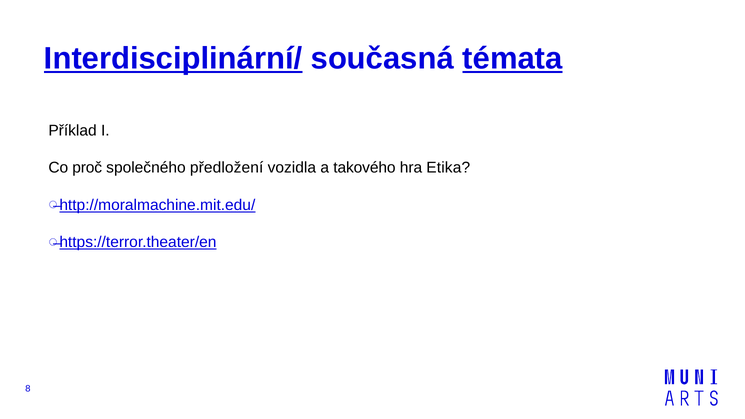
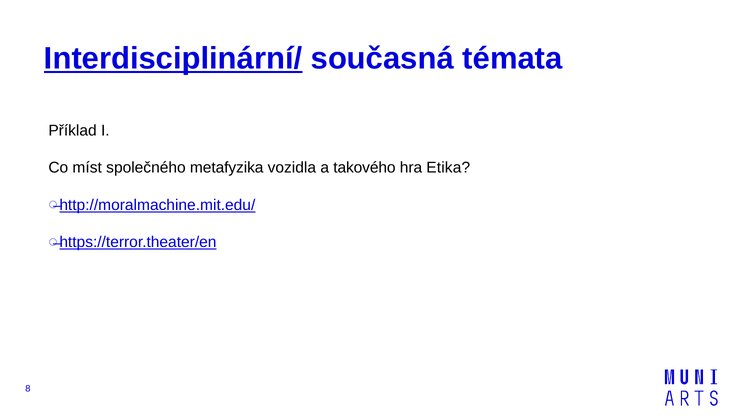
témata underline: present -> none
proč: proč -> míst
předložení: předložení -> metafyzika
